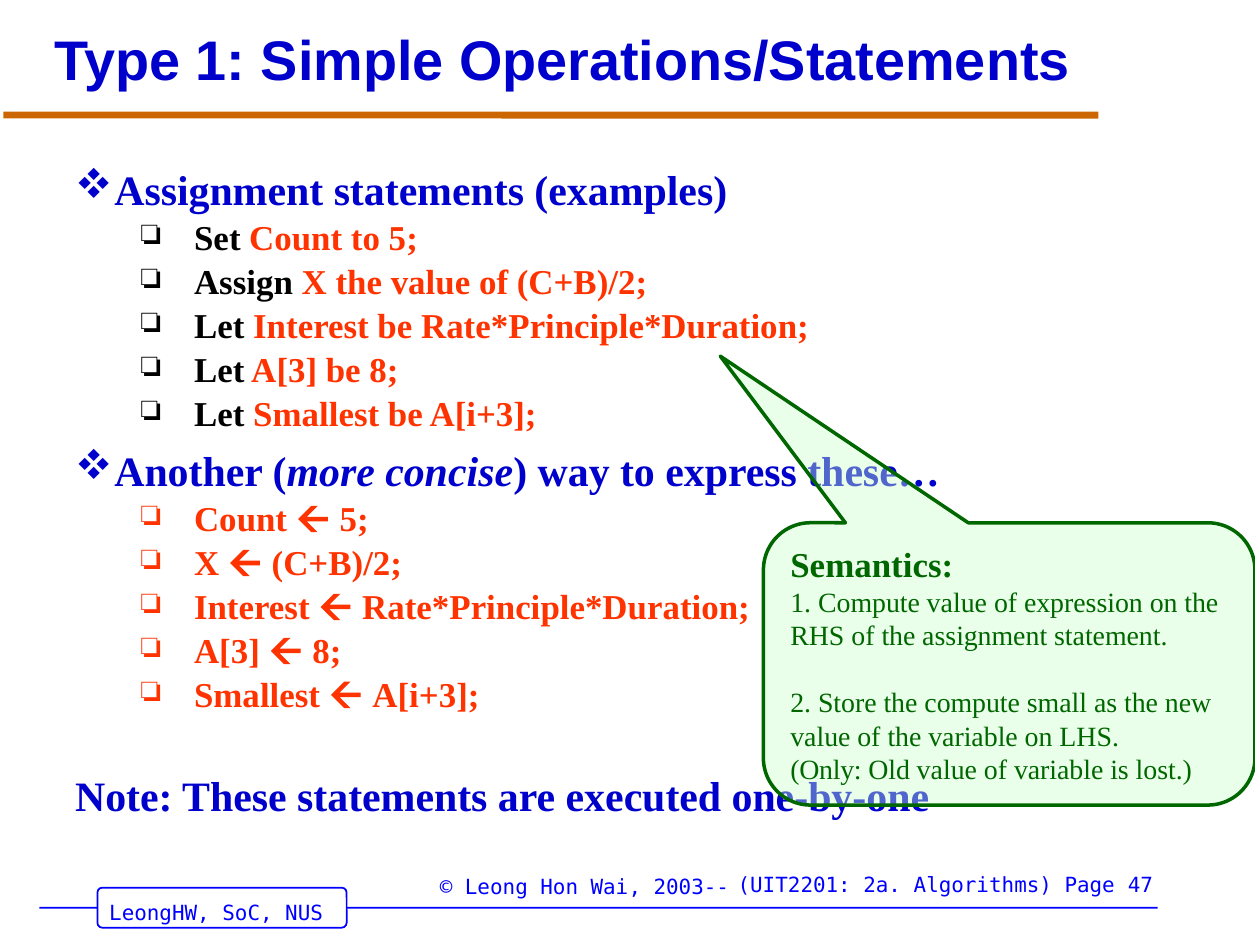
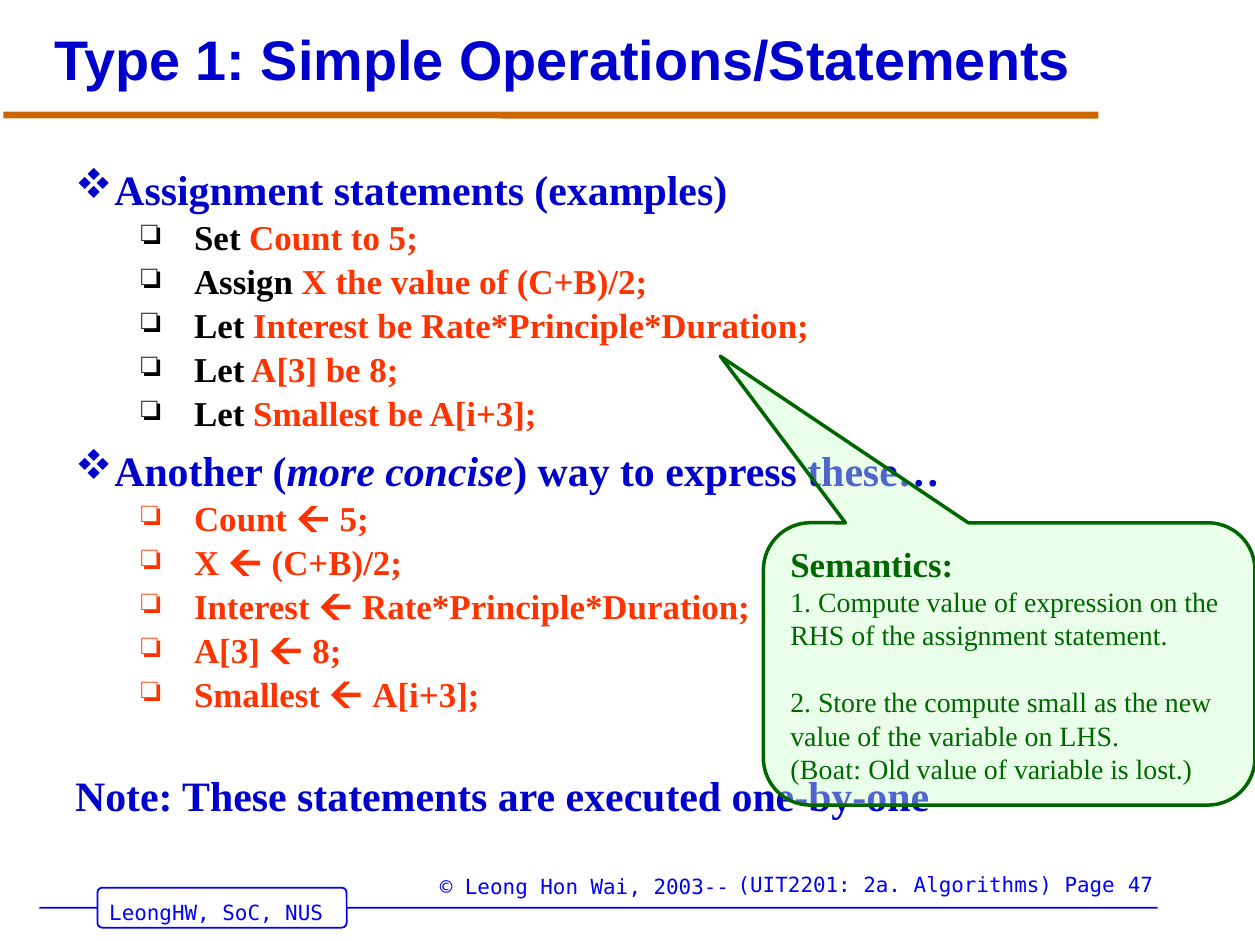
Only: Only -> Boat
